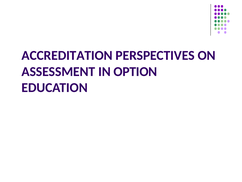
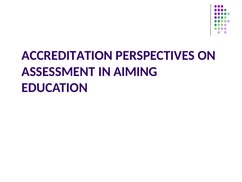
OPTION: OPTION -> AIMING
